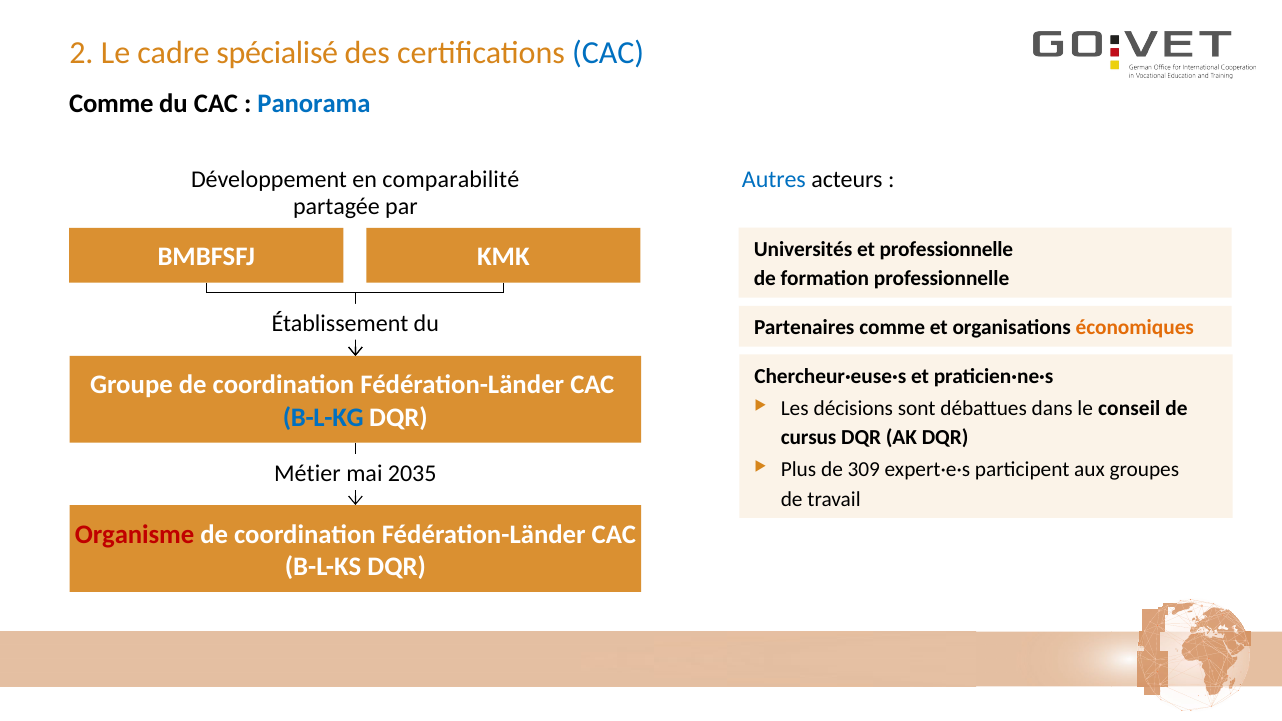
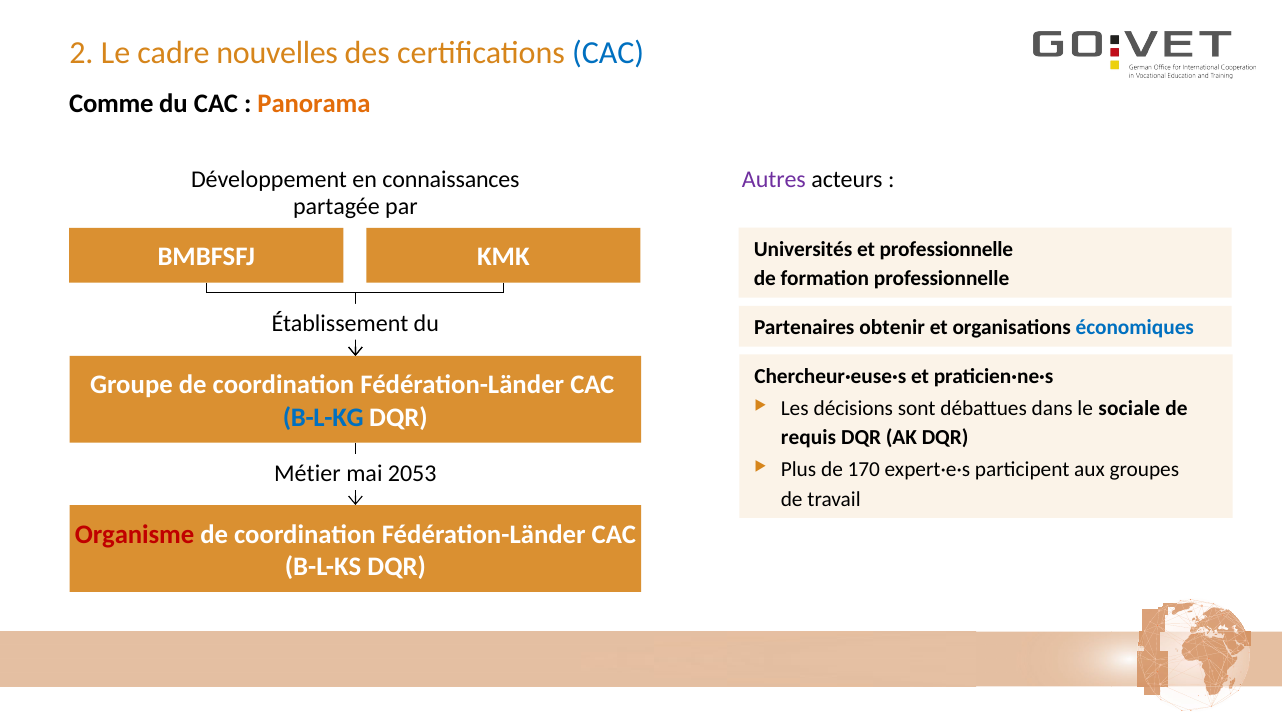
spécialisé: spécialisé -> nouvelles
Panorama colour: blue -> orange
Autres colour: blue -> purple
comparabilité: comparabilité -> connaissances
Partenaires comme: comme -> obtenir
économiques colour: orange -> blue
conseil: conseil -> sociale
cursus: cursus -> requis
309: 309 -> 170
2035: 2035 -> 2053
